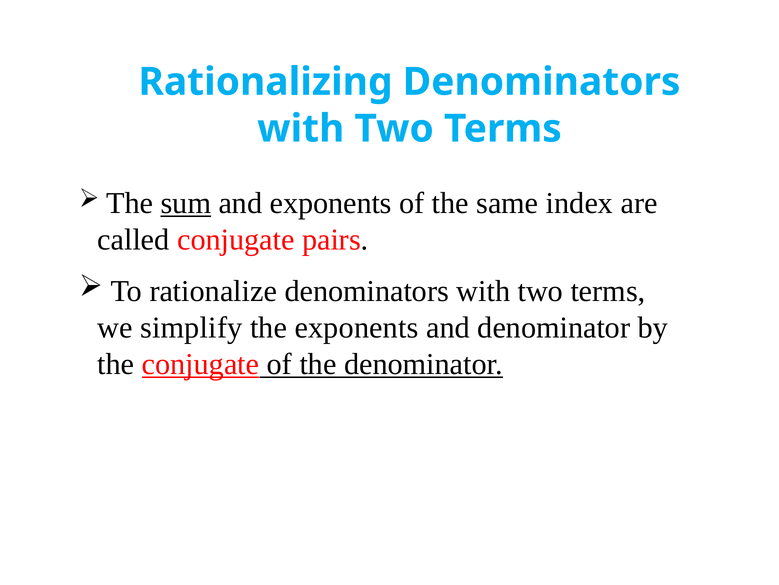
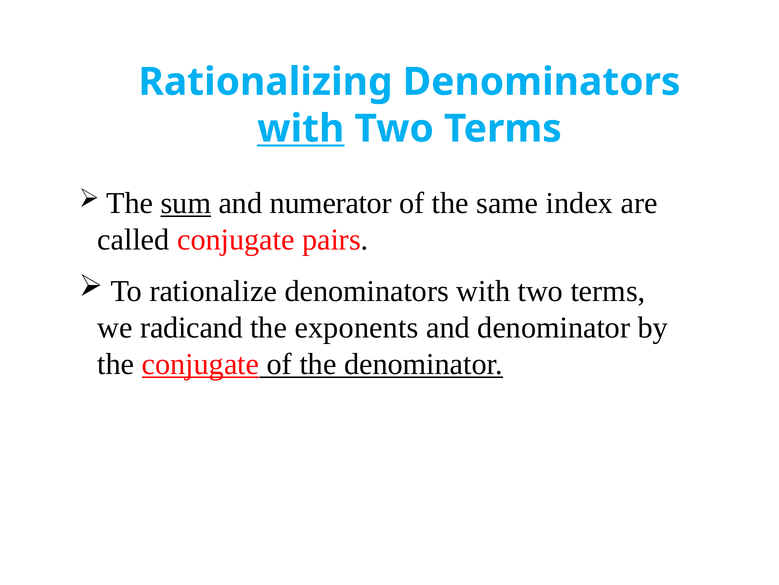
with at (301, 129) underline: none -> present
and exponents: exponents -> numerator
simplify: simplify -> radicand
